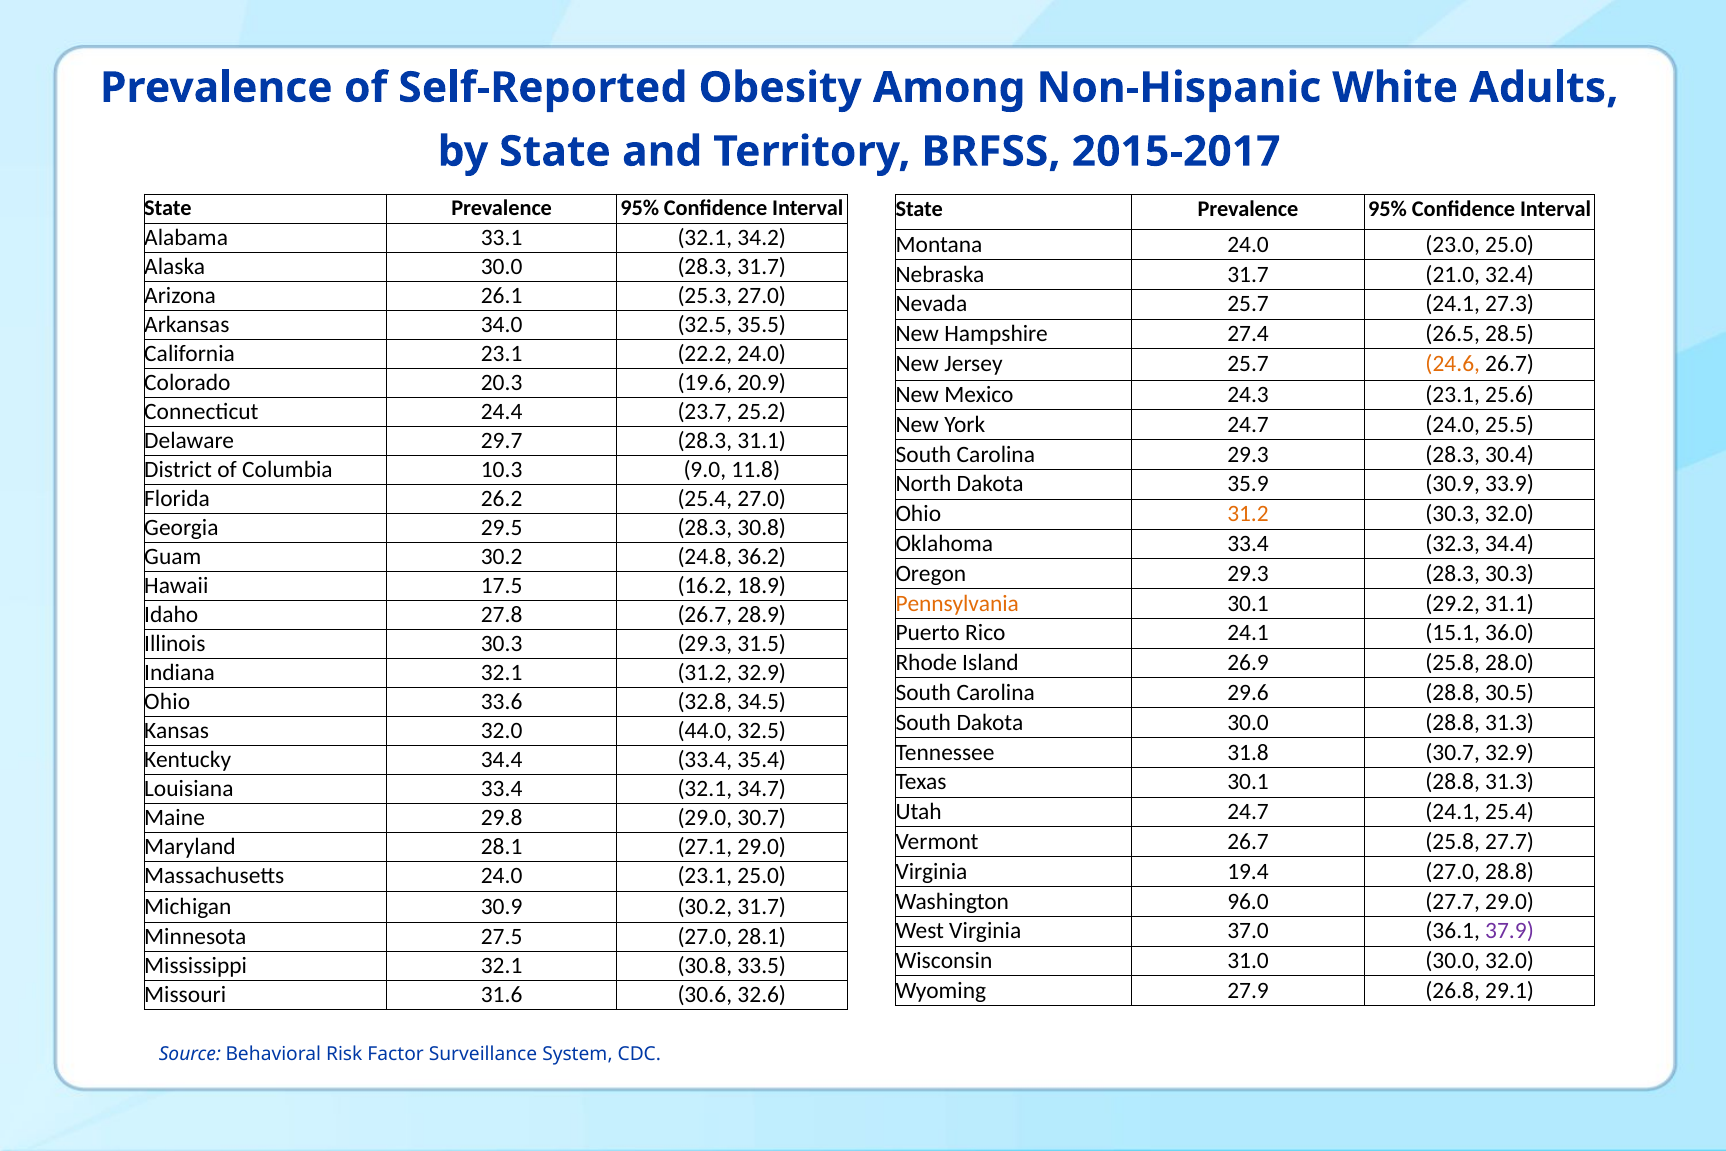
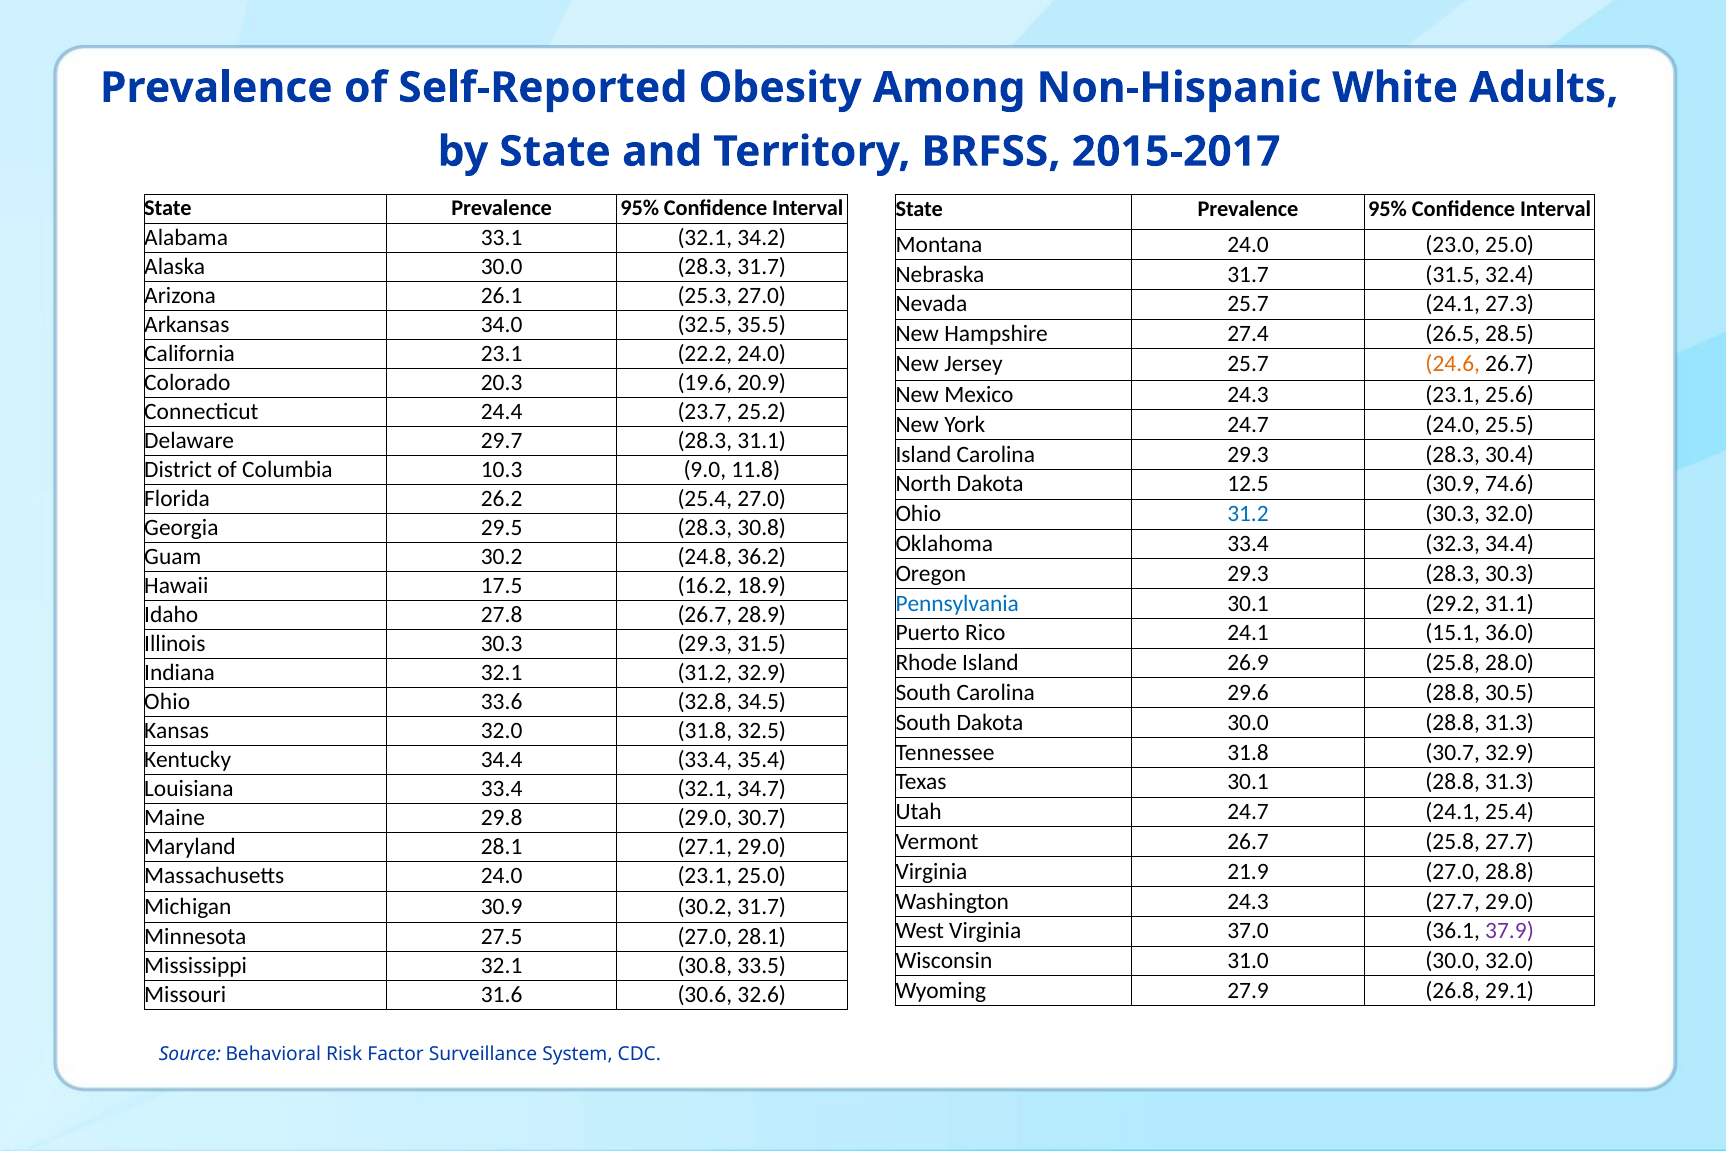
31.7 21.0: 21.0 -> 31.5
South at (923, 454): South -> Island
35.9: 35.9 -> 12.5
33.9: 33.9 -> 74.6
31.2 at (1248, 514) colour: orange -> blue
Pennsylvania colour: orange -> blue
32.0 44.0: 44.0 -> 31.8
19.4: 19.4 -> 21.9
Washington 96.0: 96.0 -> 24.3
